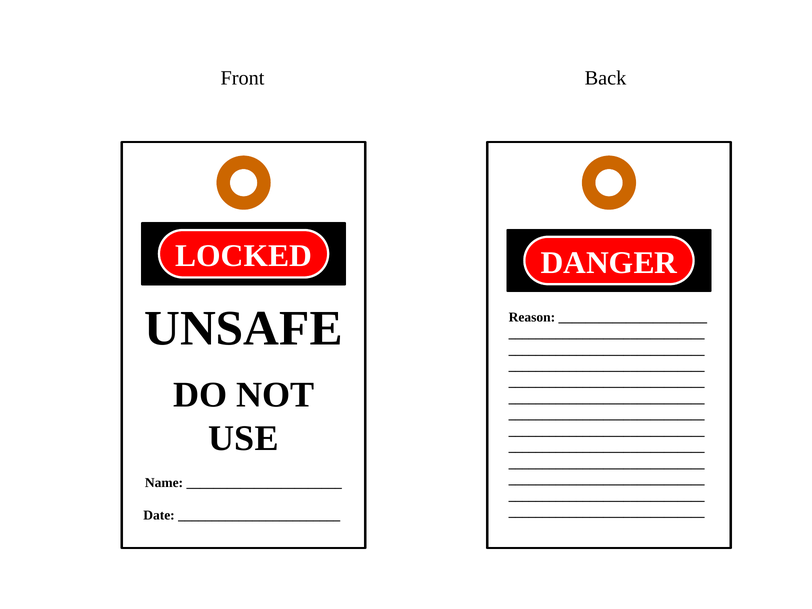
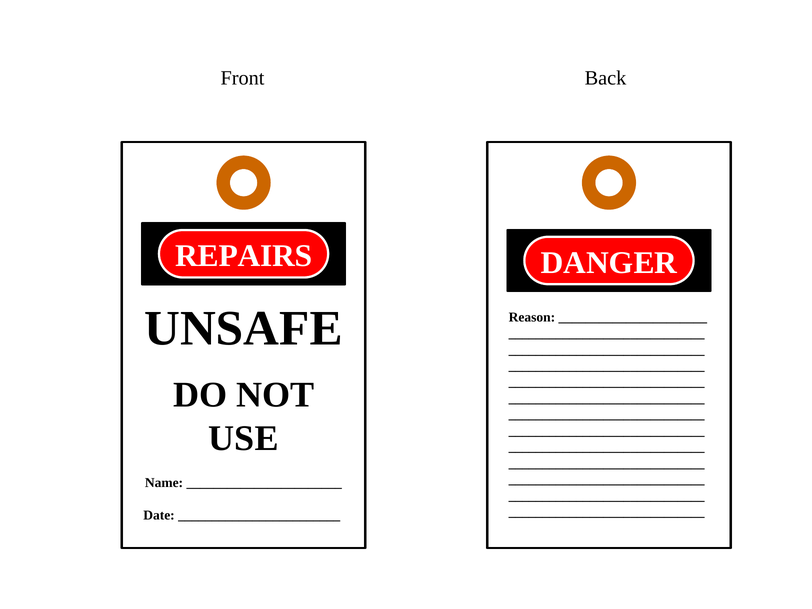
LOCKED: LOCKED -> REPAIRS
